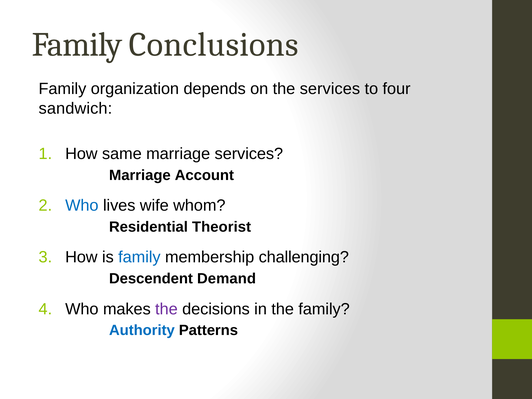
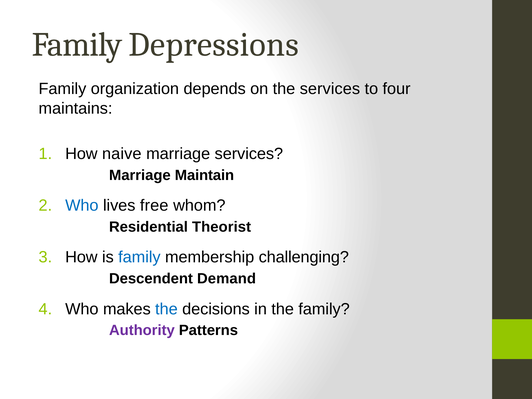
Conclusions: Conclusions -> Depressions
sandwich: sandwich -> maintains
same: same -> naive
Account: Account -> Maintain
wife: wife -> free
the at (166, 309) colour: purple -> blue
Authority colour: blue -> purple
